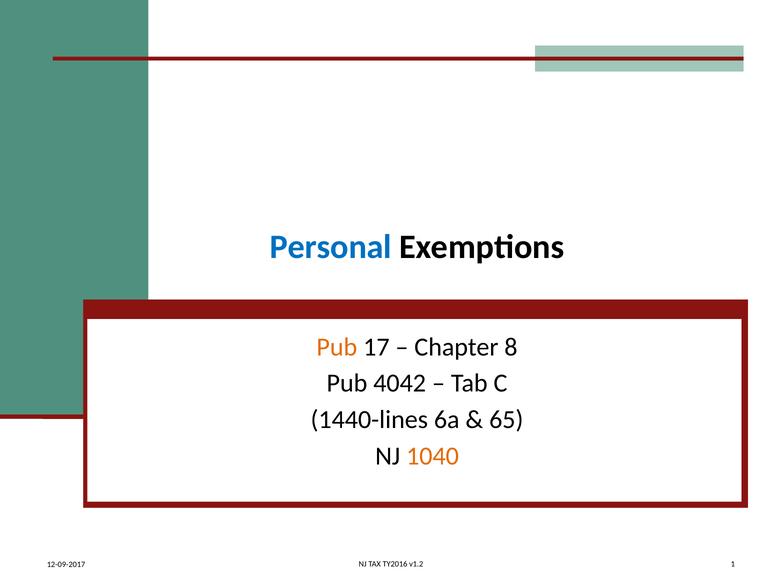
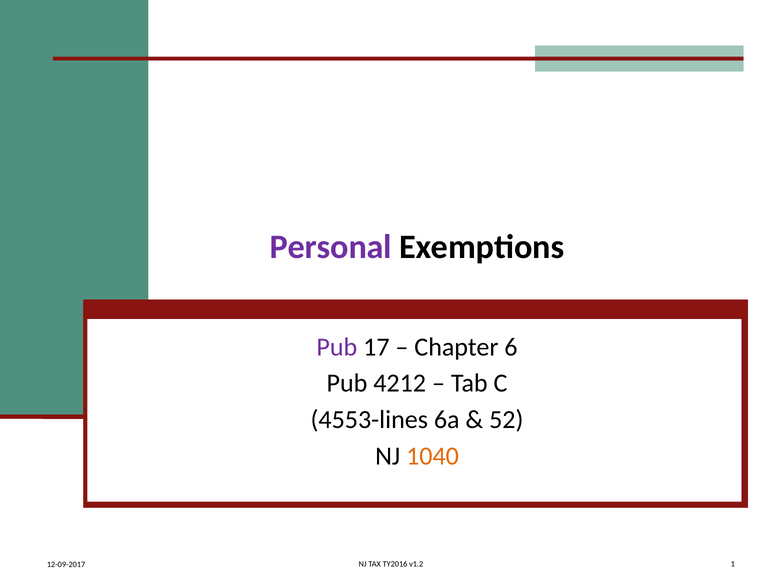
Personal colour: blue -> purple
Pub at (337, 347) colour: orange -> purple
8: 8 -> 6
4042: 4042 -> 4212
1440-lines: 1440-lines -> 4553-lines
65: 65 -> 52
